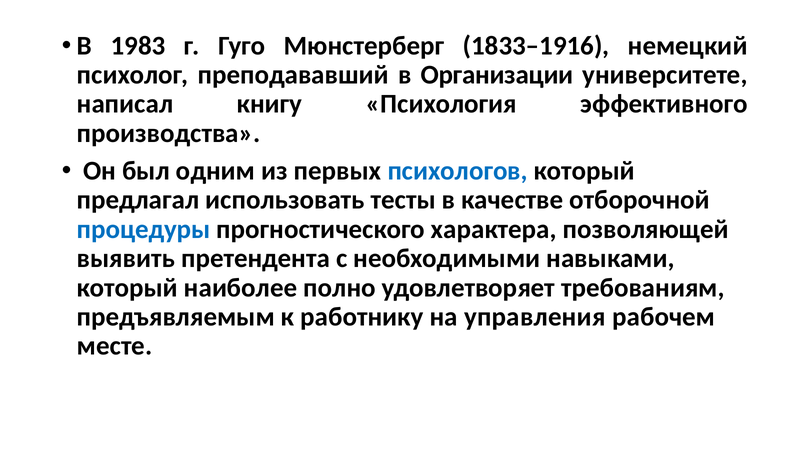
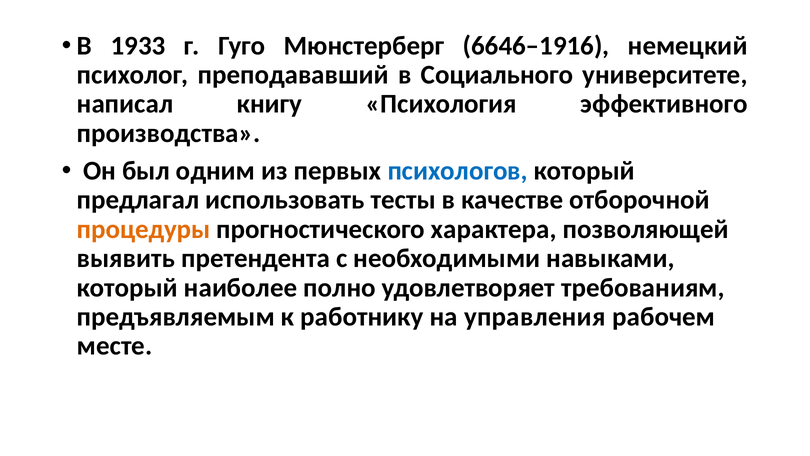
1983: 1983 -> 1933
1833–1916: 1833–1916 -> 6646–1916
Организации: Организации -> Социального
процедуры colour: blue -> orange
